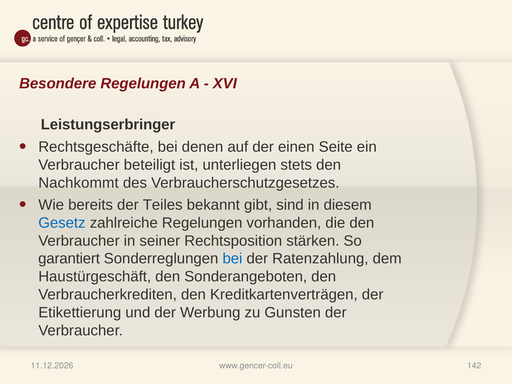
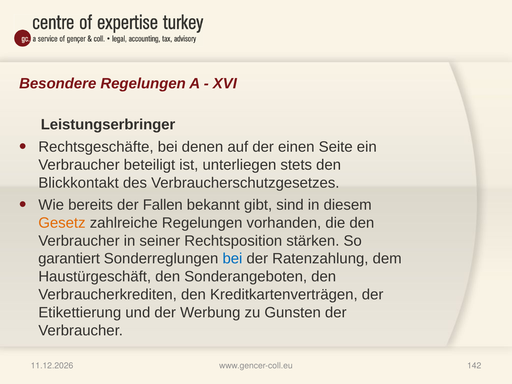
Nachkommt: Nachkommt -> Blickkontakt
Teiles: Teiles -> Fallen
Gesetz colour: blue -> orange
